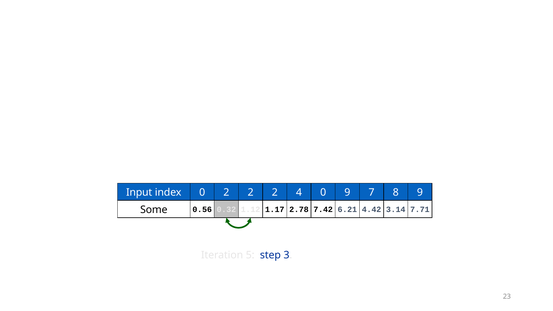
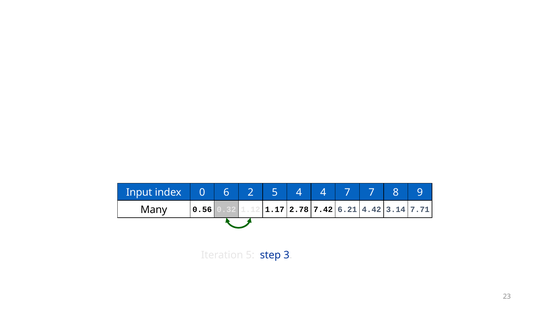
0 2: 2 -> 6
2 2: 2 -> 5
4 0: 0 -> 4
index 9: 9 -> 7
Some: Some -> Many
